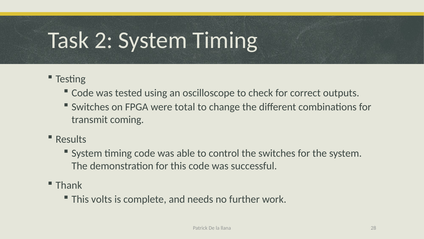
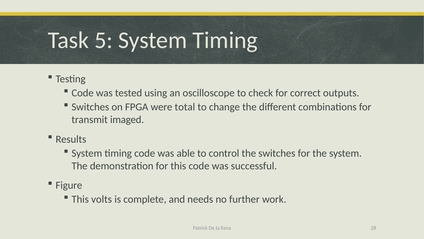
2: 2 -> 5
coming: coming -> imaged
Thank: Thank -> Figure
